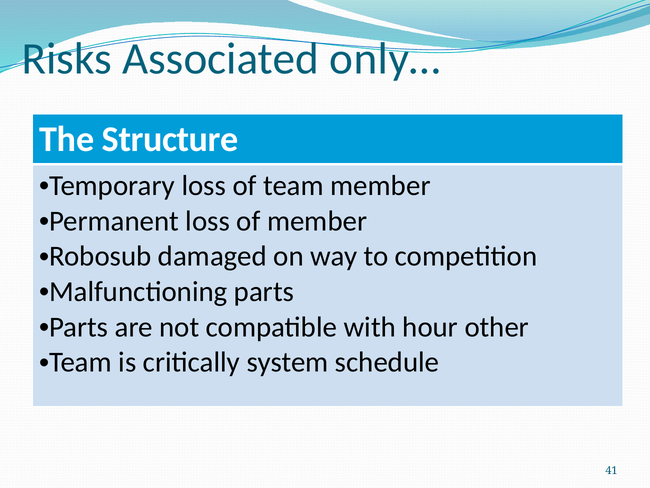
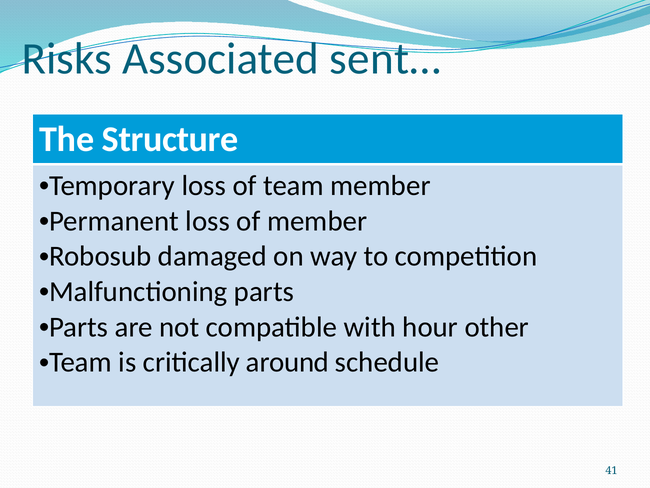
only…: only… -> sent…
system: system -> around
